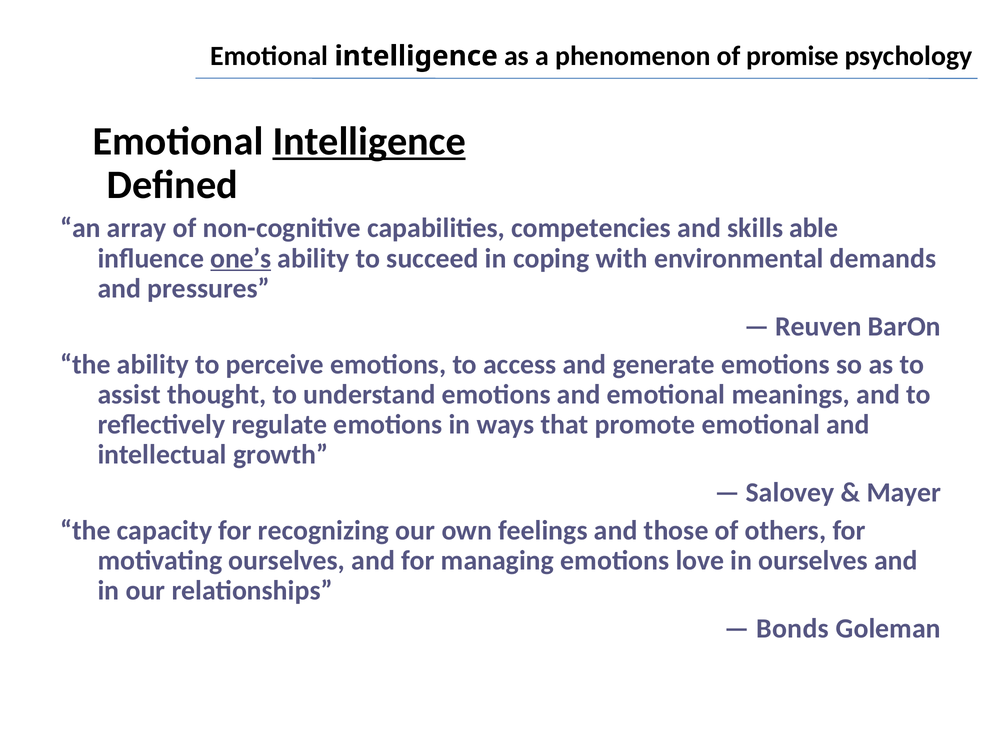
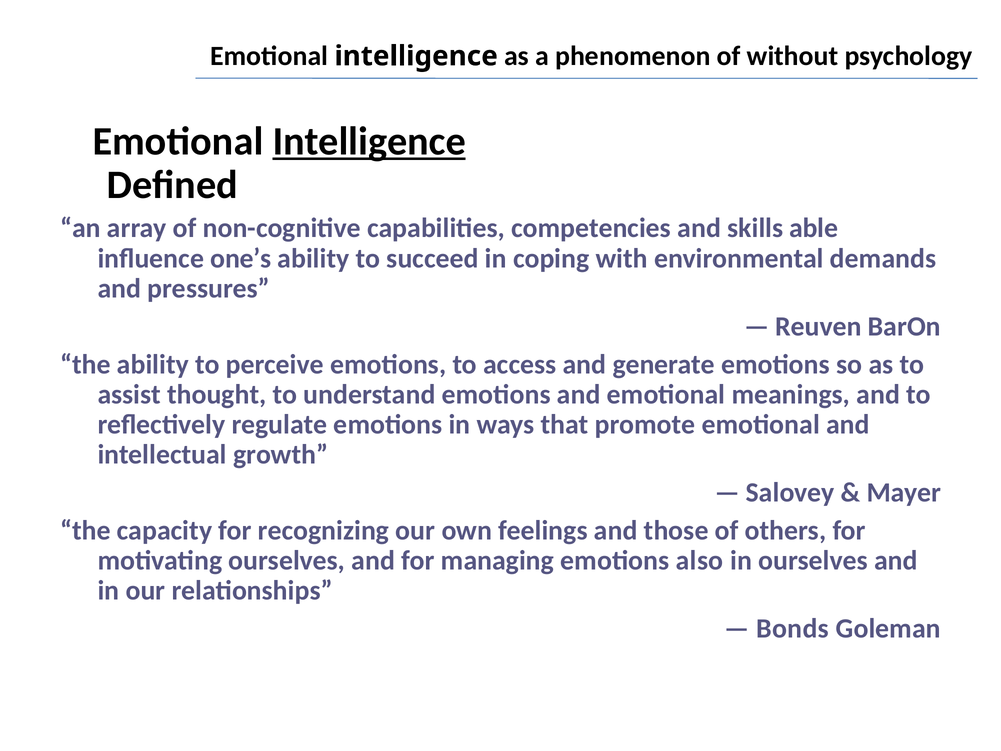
promise: promise -> without
one’s underline: present -> none
love: love -> also
